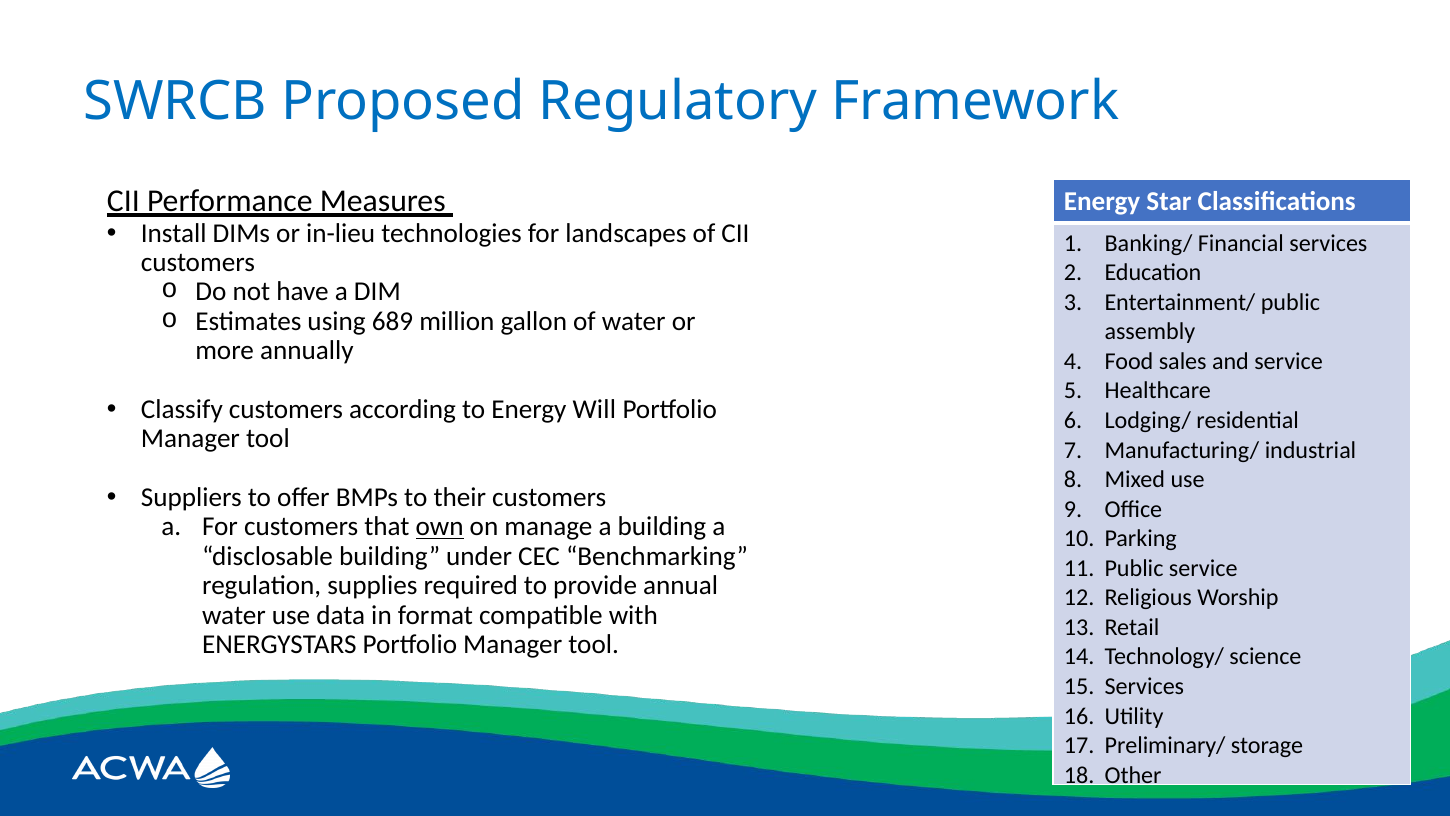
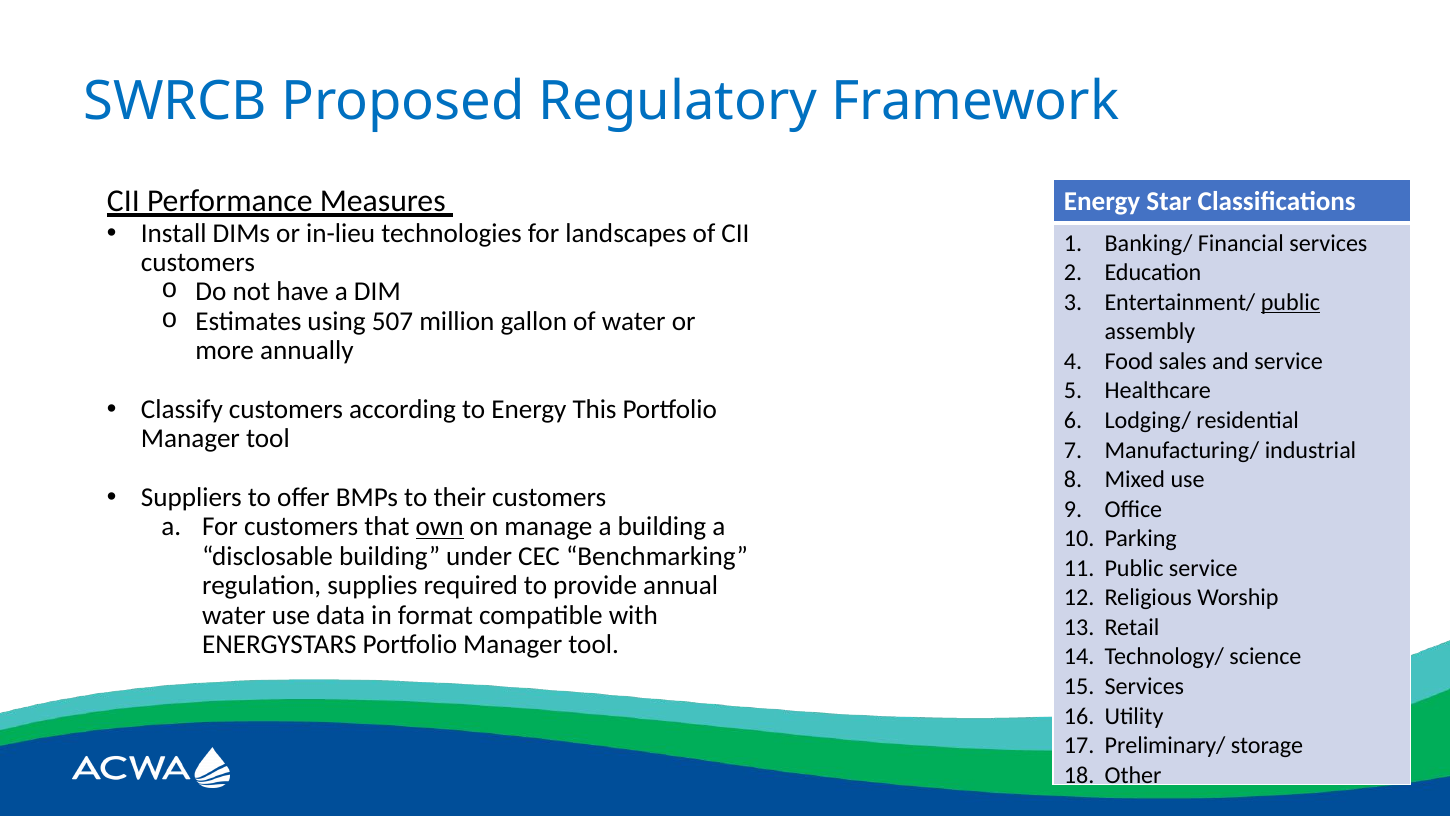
public at (1290, 302) underline: none -> present
689: 689 -> 507
Will: Will -> This
